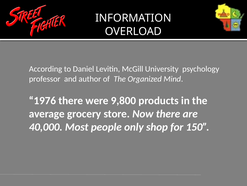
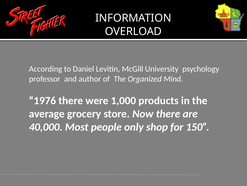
9,800: 9,800 -> 1,000
